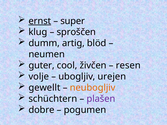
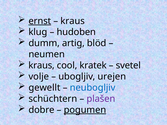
super at (73, 21): super -> kraus
sproščen: sproščen -> hudoben
guter at (41, 66): guter -> kraus
živčen: živčen -> kratek
resen: resen -> svetel
neubogljiv colour: orange -> blue
pogumen underline: none -> present
